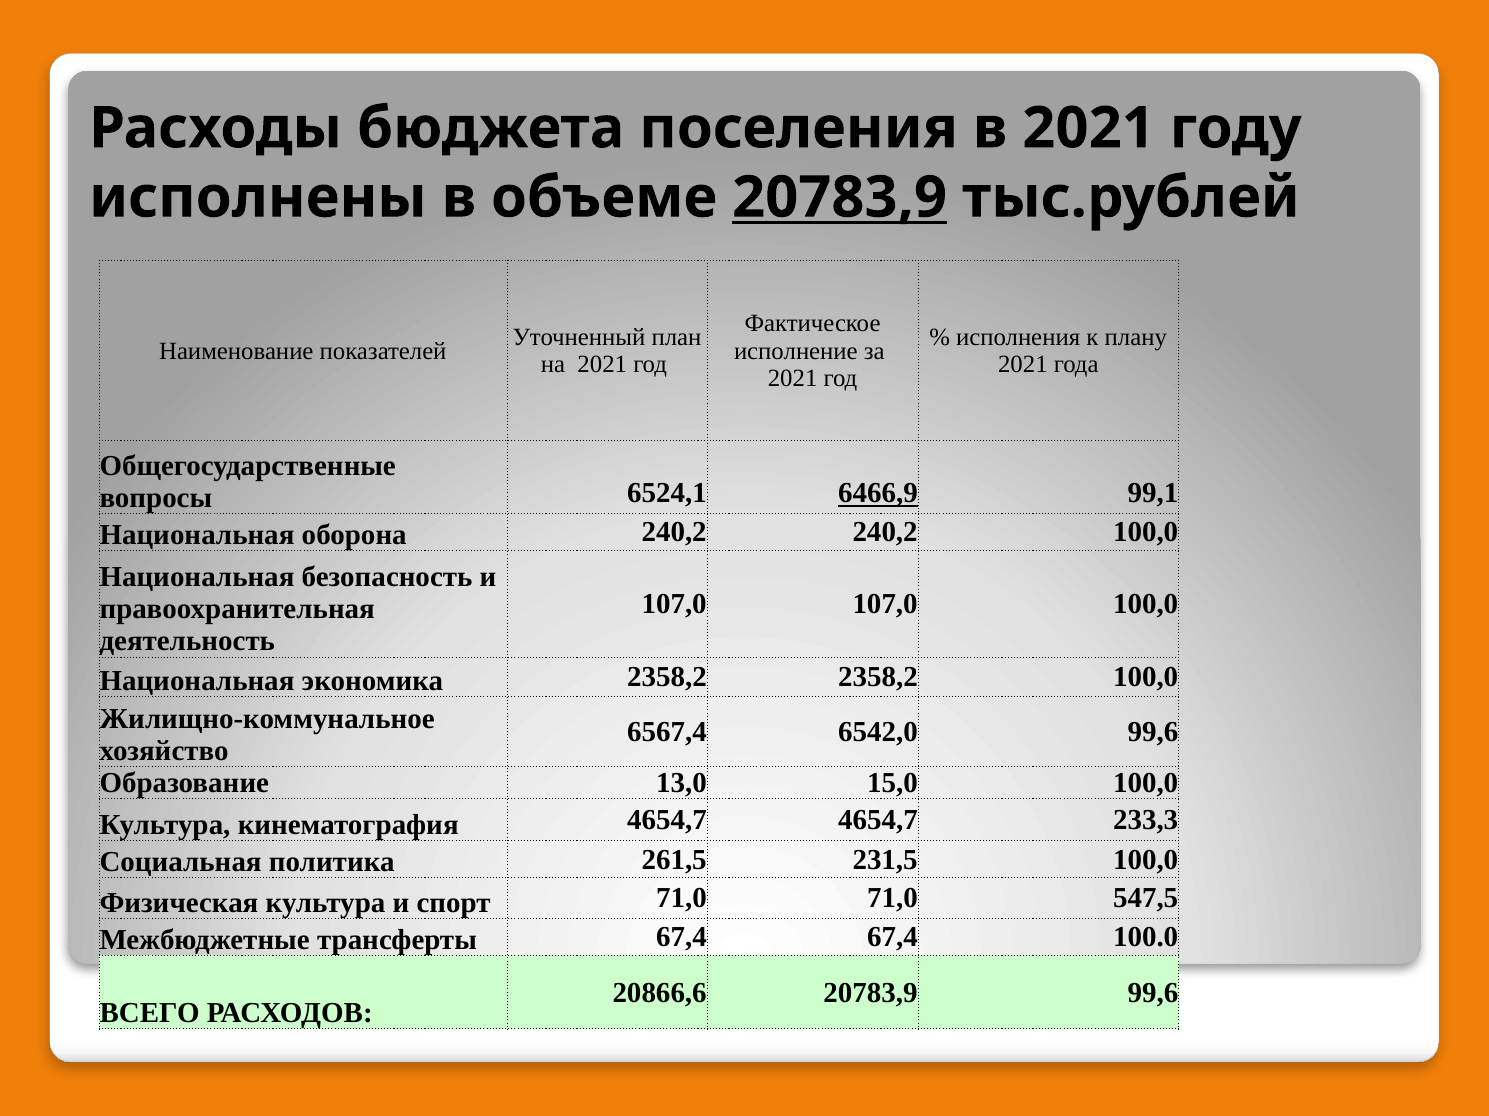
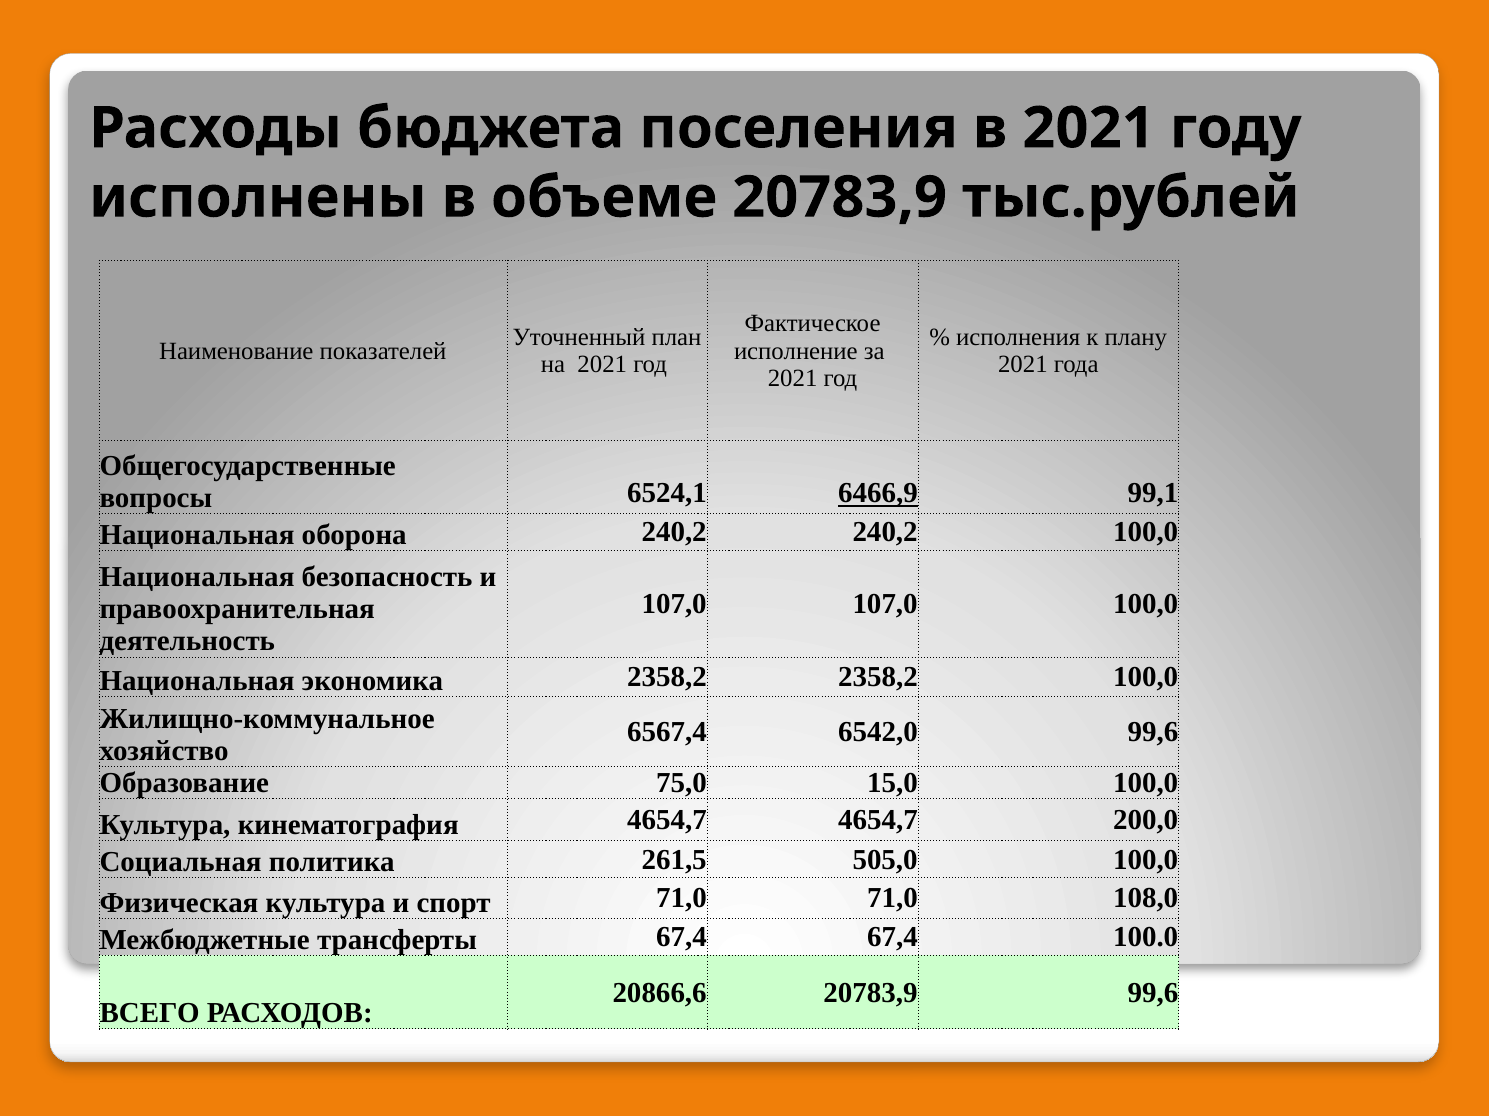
20783,9 at (840, 198) underline: present -> none
13,0: 13,0 -> 75,0
233,3: 233,3 -> 200,0
231,5: 231,5 -> 505,0
547,5: 547,5 -> 108,0
